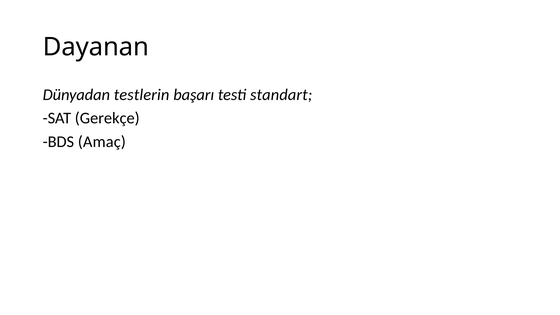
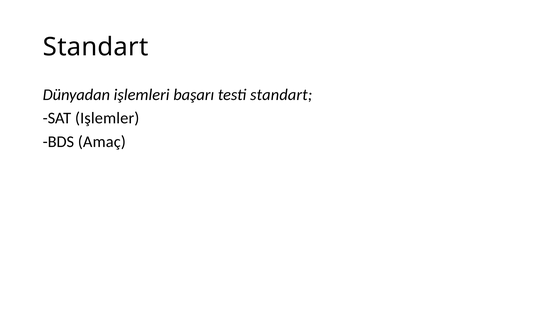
Dayanan at (96, 47): Dayanan -> Standart
testlerin: testlerin -> işlemleri
Gerekçe: Gerekçe -> Işlemler
